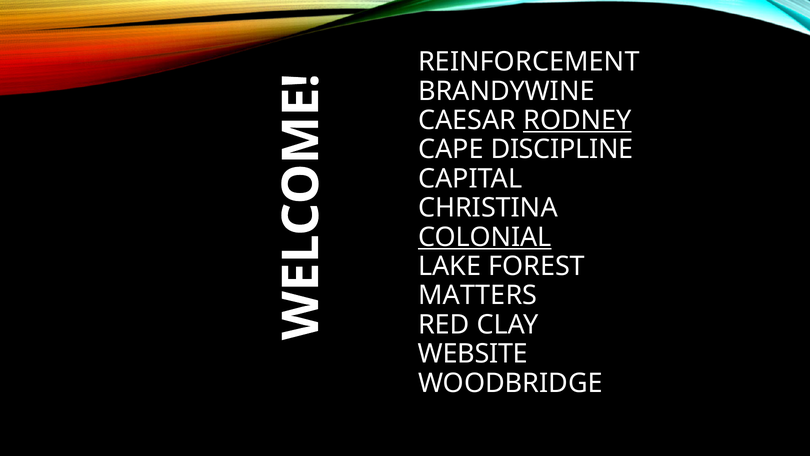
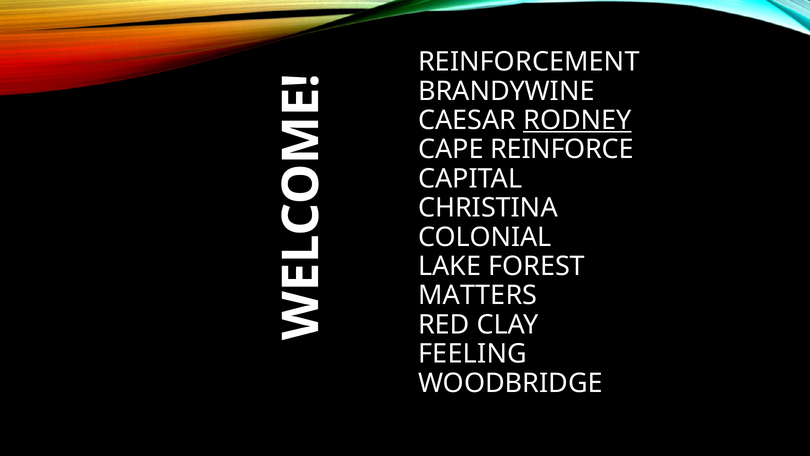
DISCIPLINE: DISCIPLINE -> REINFORCE
COLONIAL underline: present -> none
WEBSITE: WEBSITE -> FEELING
